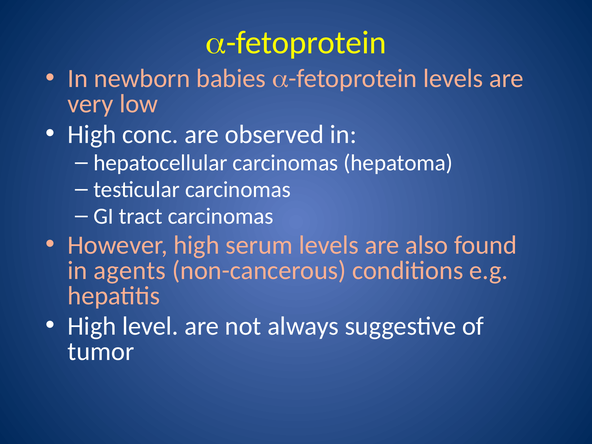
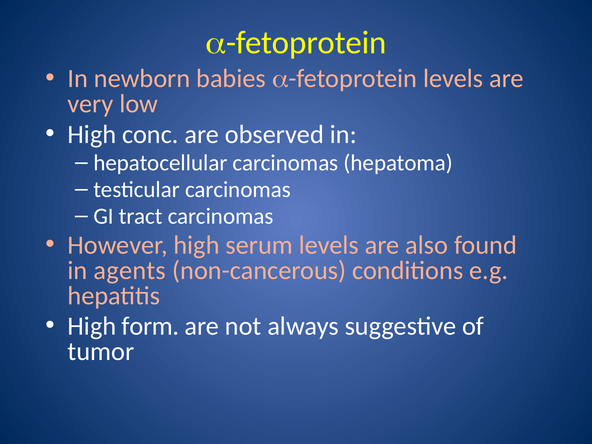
level: level -> form
